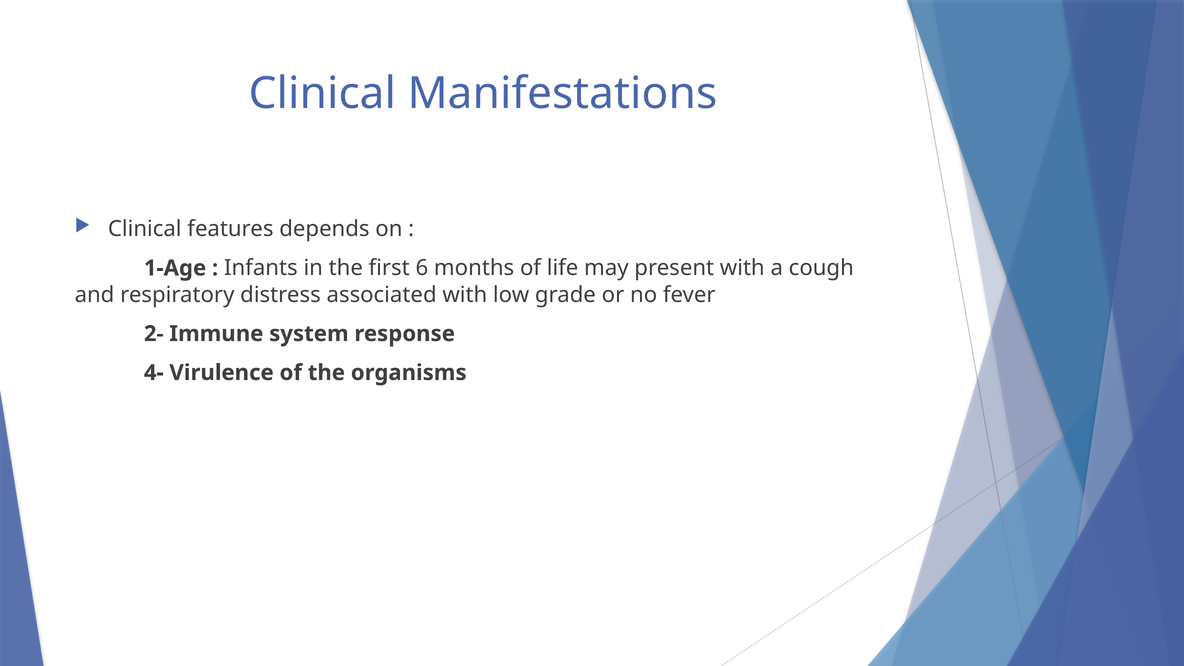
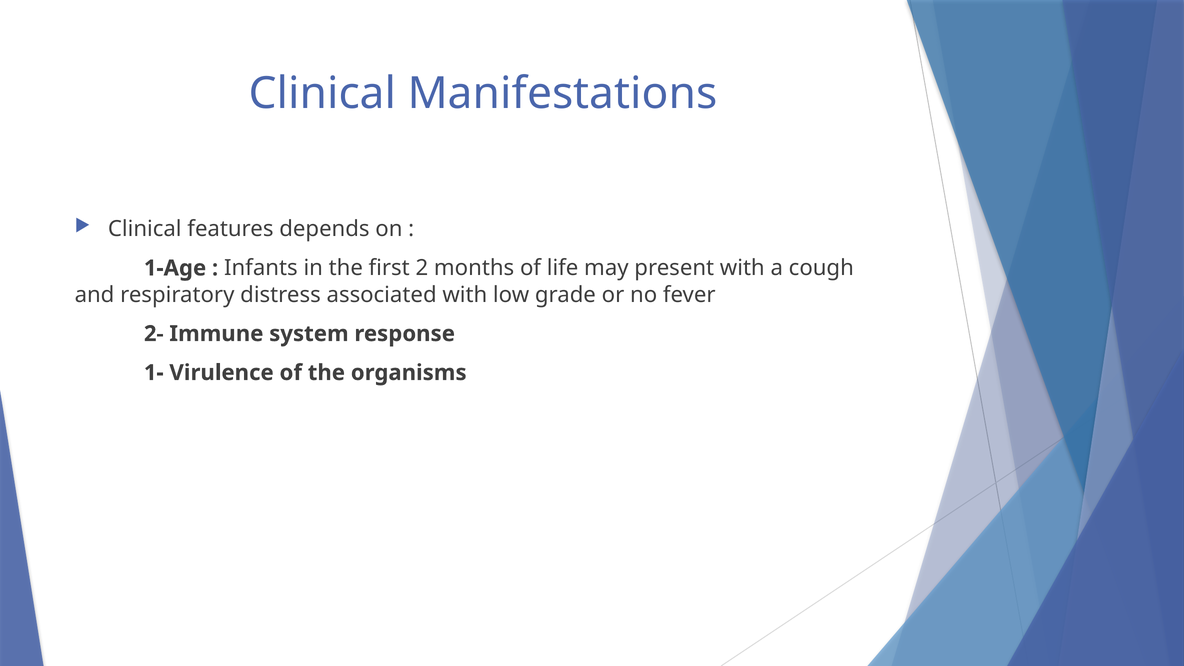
6: 6 -> 2
4-: 4- -> 1-
